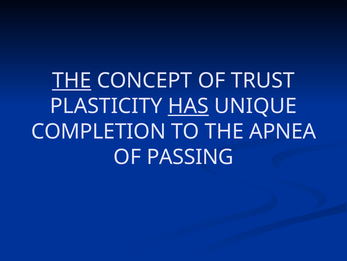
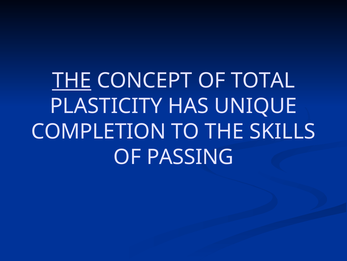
TRUST: TRUST -> TOTAL
HAS underline: present -> none
APNEA: APNEA -> SKILLS
